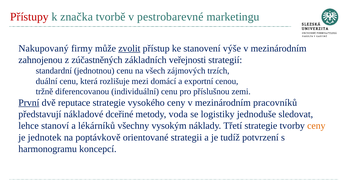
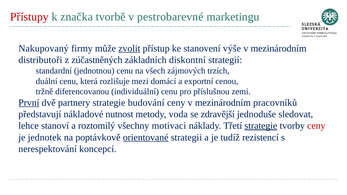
zahnojenou: zahnojenou -> distributoři
veřejnosti: veřejnosti -> diskontní
reputace: reputace -> partnery
vysokého: vysokého -> budování
dceřiné: dceřiné -> nutnost
logistiky: logistiky -> zdravější
lékárníků: lékárníků -> roztomilý
vysokým: vysokým -> motivaci
strategie at (261, 126) underline: none -> present
ceny at (316, 126) colour: orange -> red
orientované underline: none -> present
potvrzení: potvrzení -> rezistencí
harmonogramu: harmonogramu -> nerespektování
